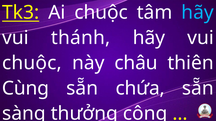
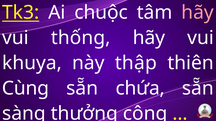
hãy at (198, 13) colour: light blue -> pink
thánh: thánh -> thống
chuộc at (32, 63): chuộc -> khuya
châu: châu -> thập
